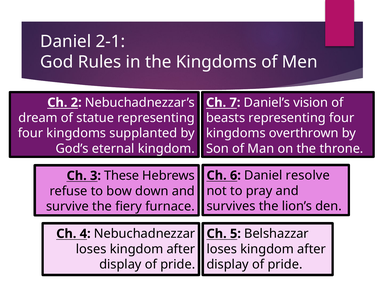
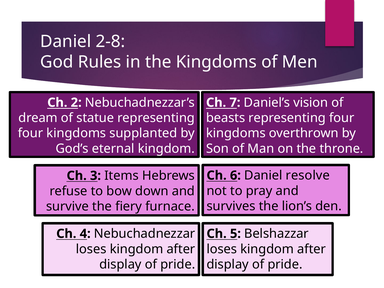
2-1: 2-1 -> 2-8
These: These -> Items
